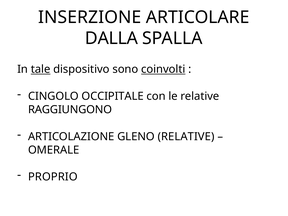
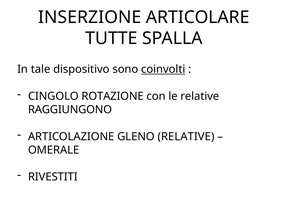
DALLA: DALLA -> TUTTE
tale underline: present -> none
OCCIPITALE: OCCIPITALE -> ROTAZIONE
PROPRIO: PROPRIO -> RIVESTITI
